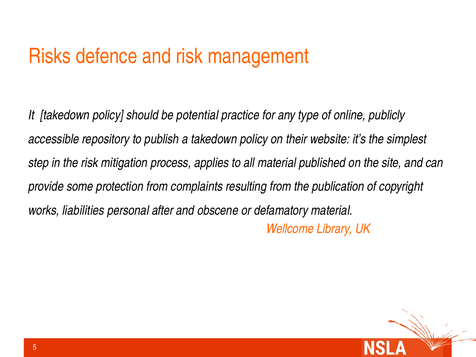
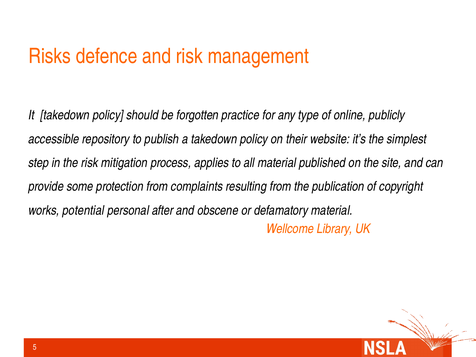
potential: potential -> forgotten
liabilities: liabilities -> potential
